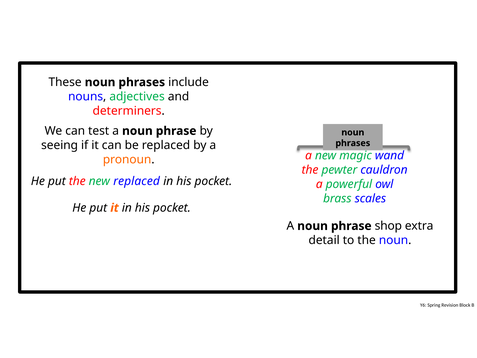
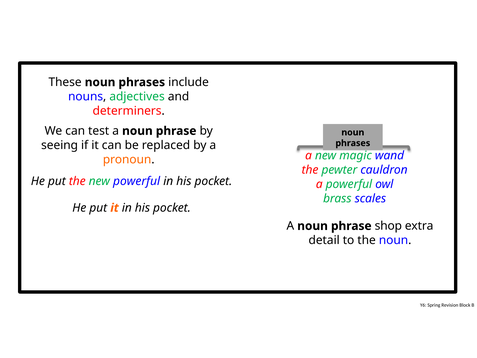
new replaced: replaced -> powerful
